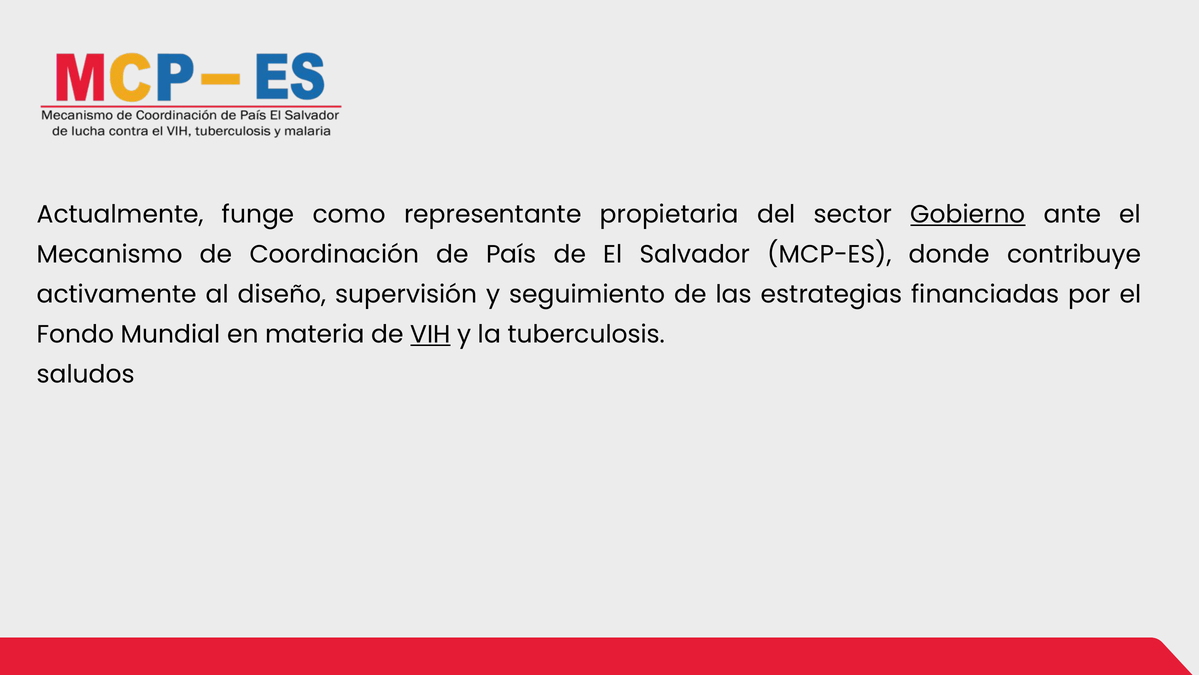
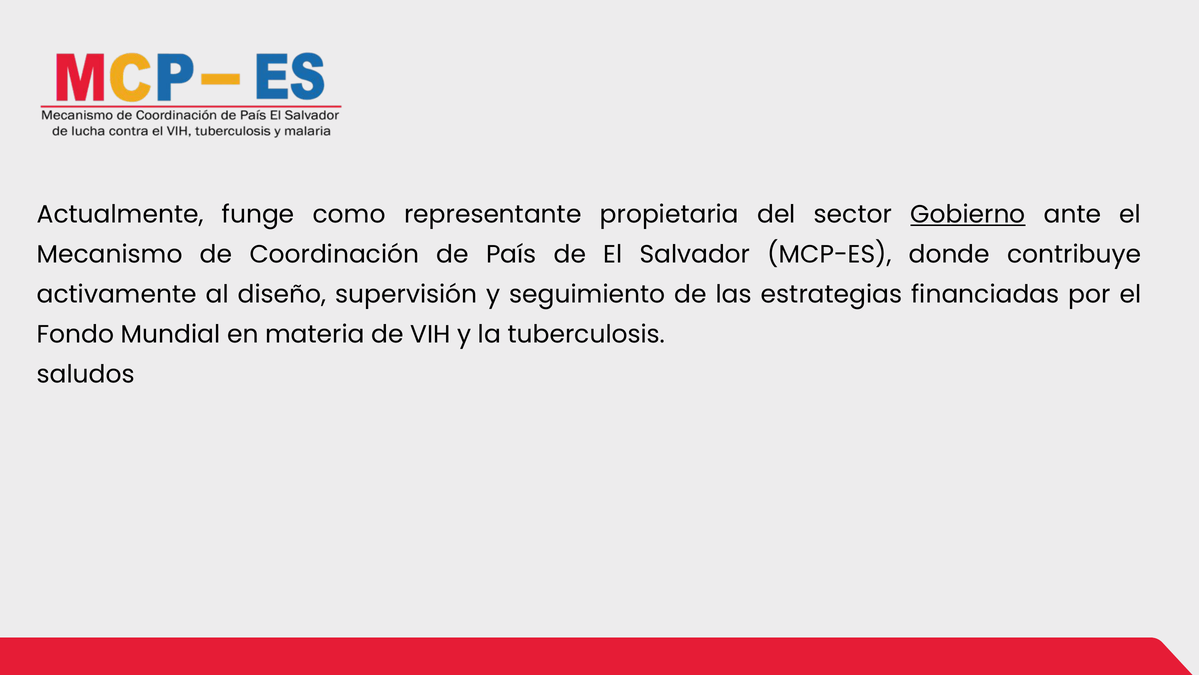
VIH underline: present -> none
